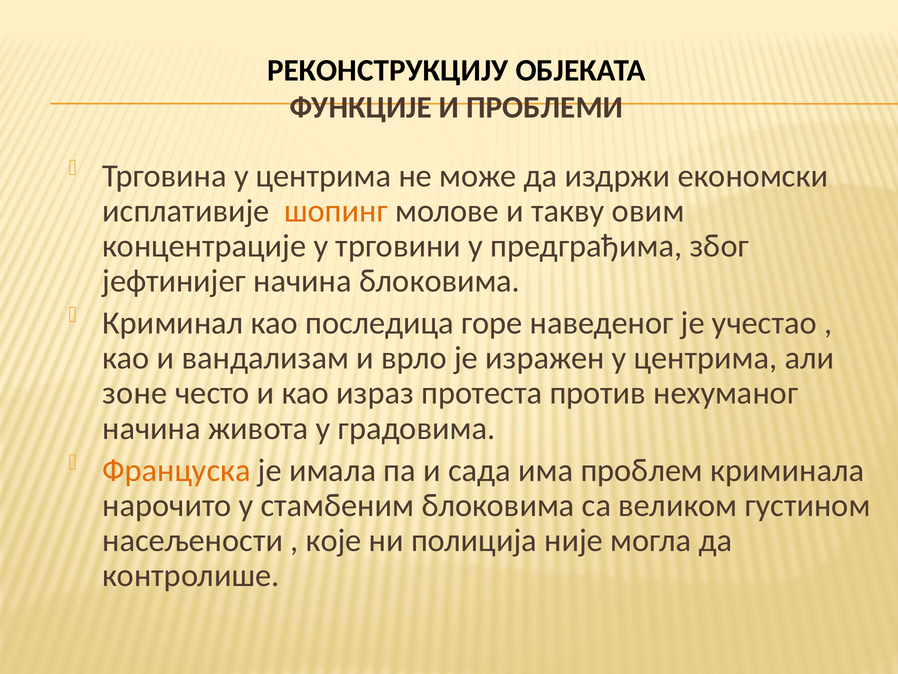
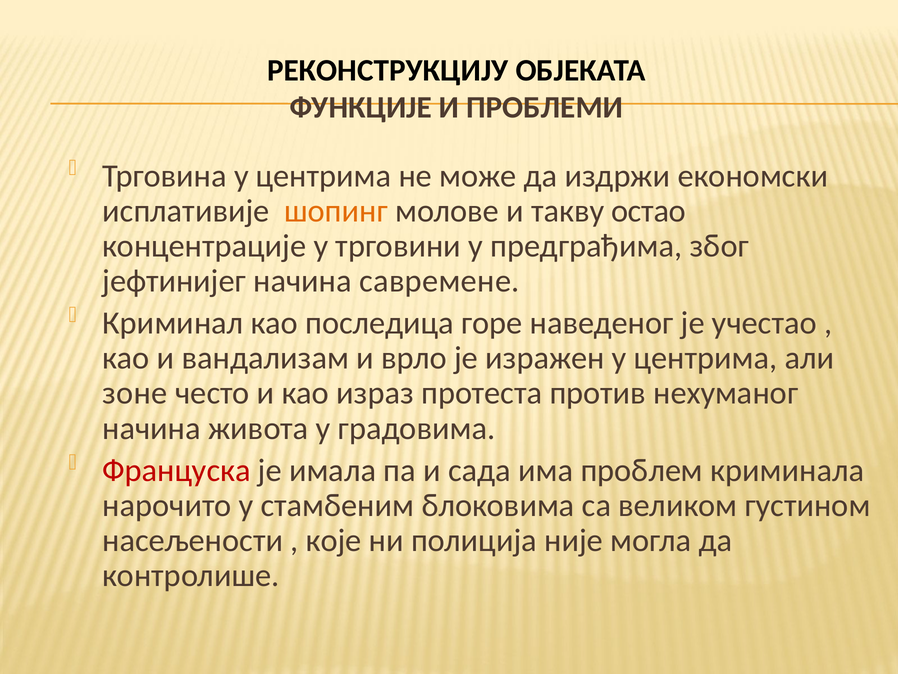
овим: овим -> остао
начина блоковима: блоковима -> савремене
Француска colour: orange -> red
